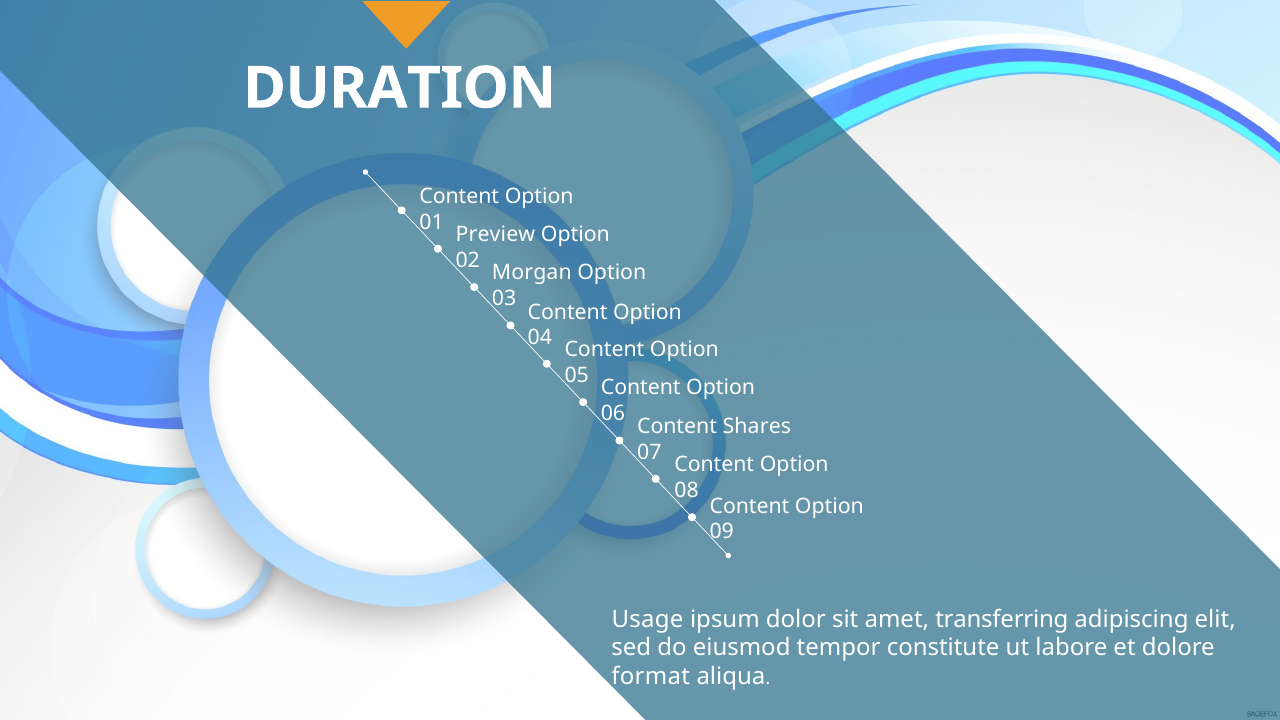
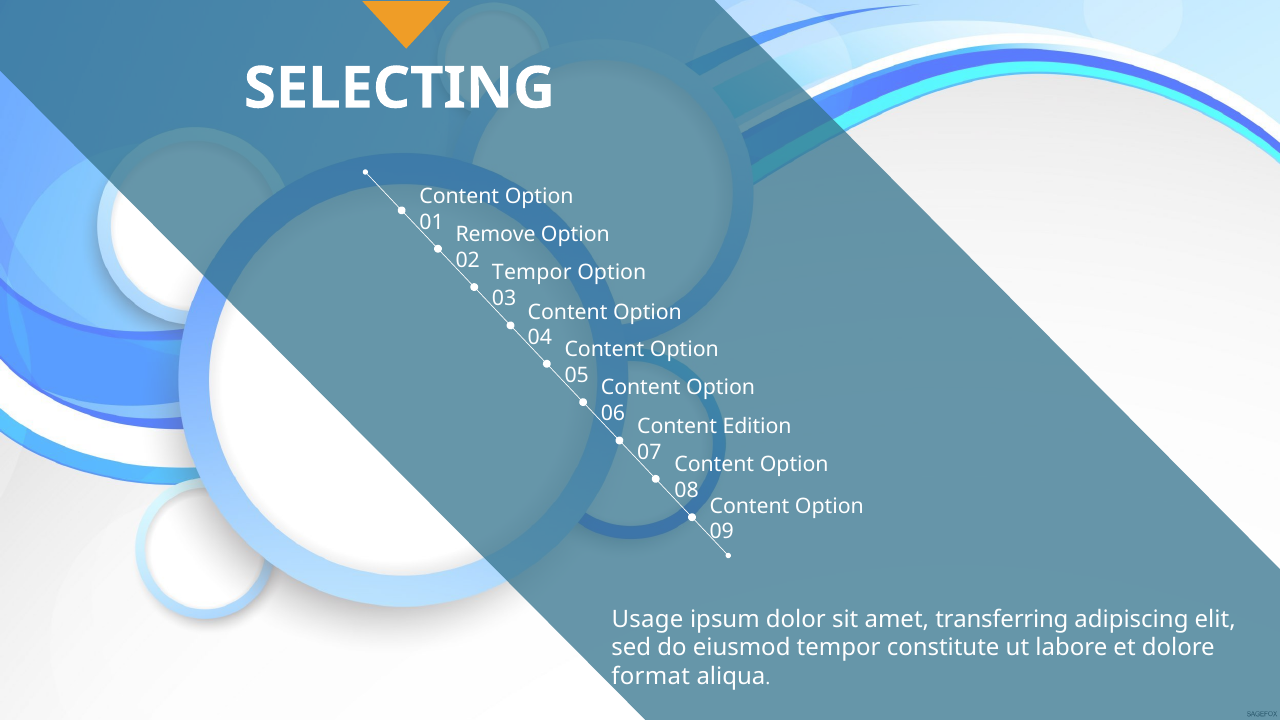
DURATION: DURATION -> SELECTING
Preview: Preview -> Remove
Morgan at (532, 273): Morgan -> Tempor
Shares: Shares -> Edition
